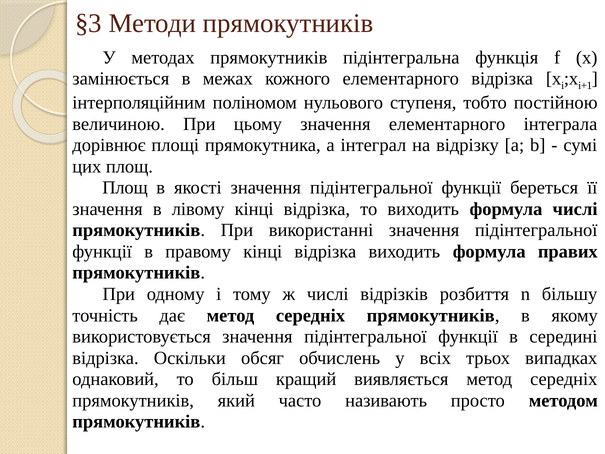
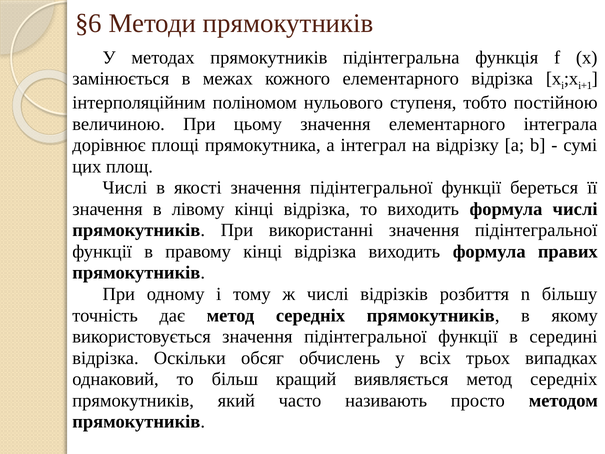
§3: §3 -> §6
Площ at (125, 188): Площ -> Числі
